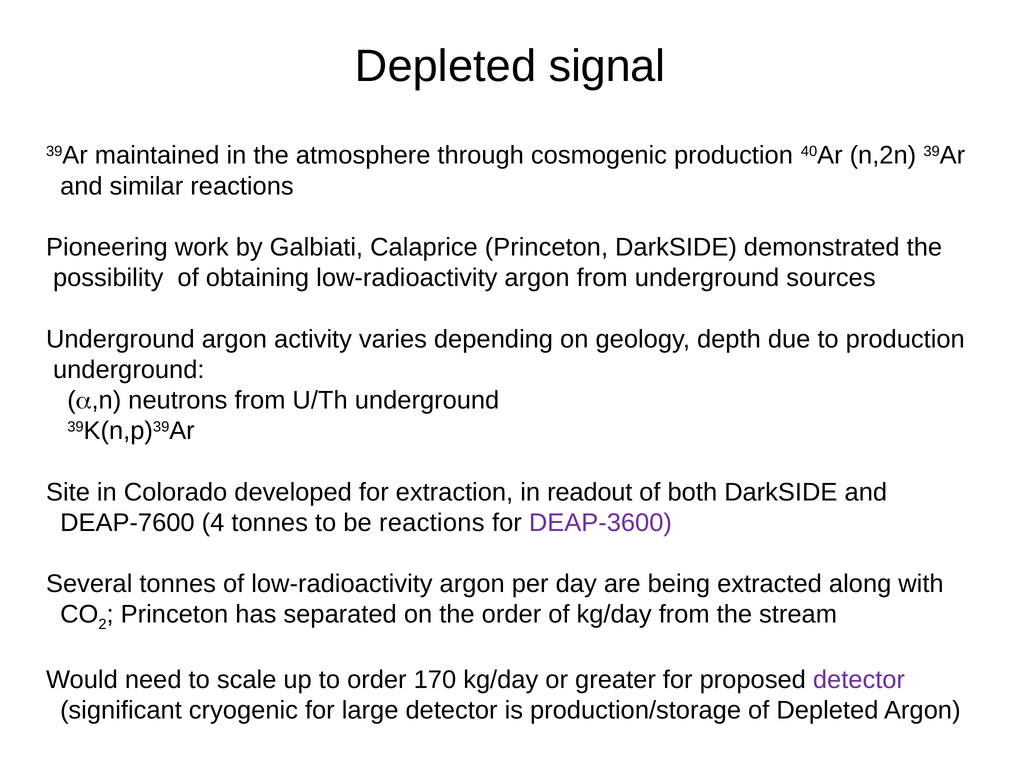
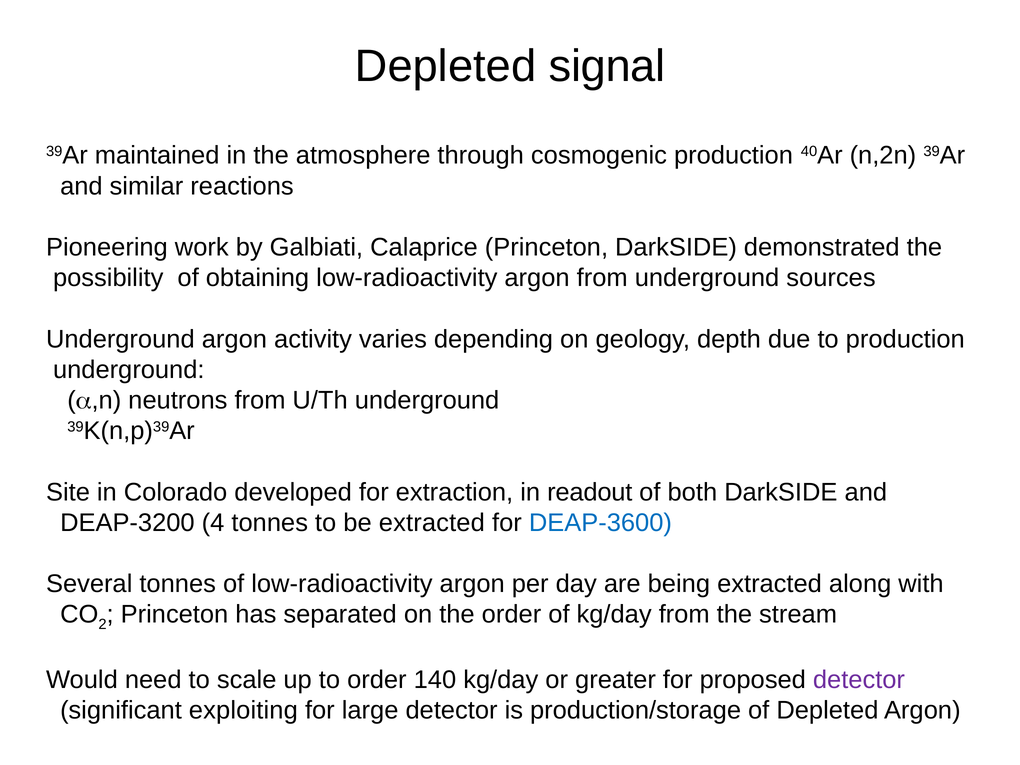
DEAP-7600: DEAP-7600 -> DEAP-3200
be reactions: reactions -> extracted
DEAP-3600 colour: purple -> blue
170: 170 -> 140
cryogenic: cryogenic -> exploiting
